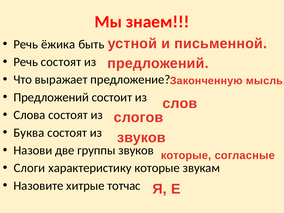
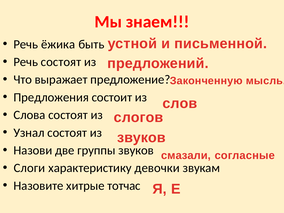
Предложений at (51, 97): Предложений -> Предложения
Буква: Буква -> Узнал
которые at (186, 155): которые -> смазали
характеристику которые: которые -> девочки
